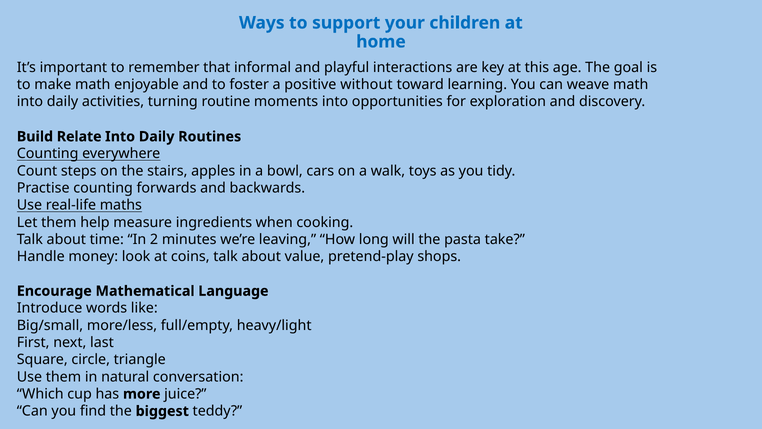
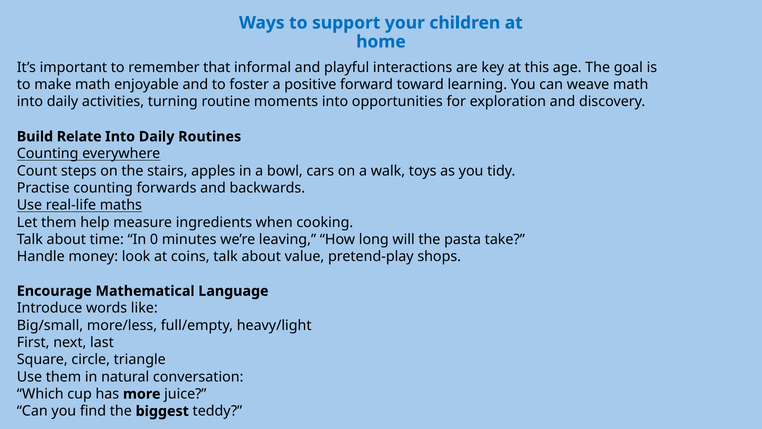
without: without -> forward
2: 2 -> 0
